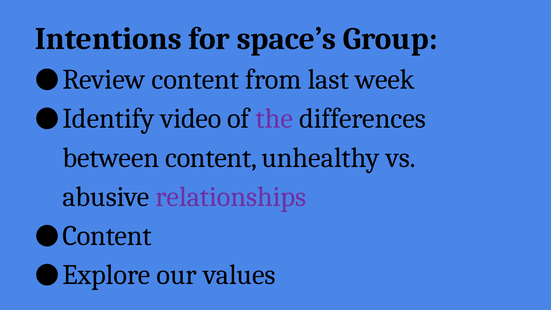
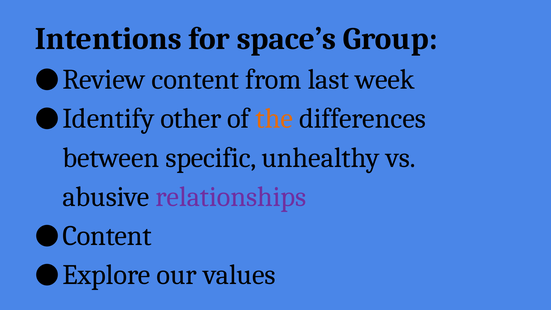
video: video -> other
the colour: purple -> orange
between content: content -> specific
